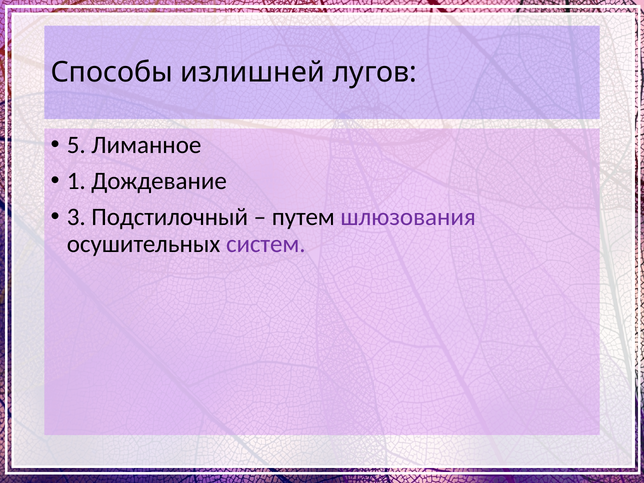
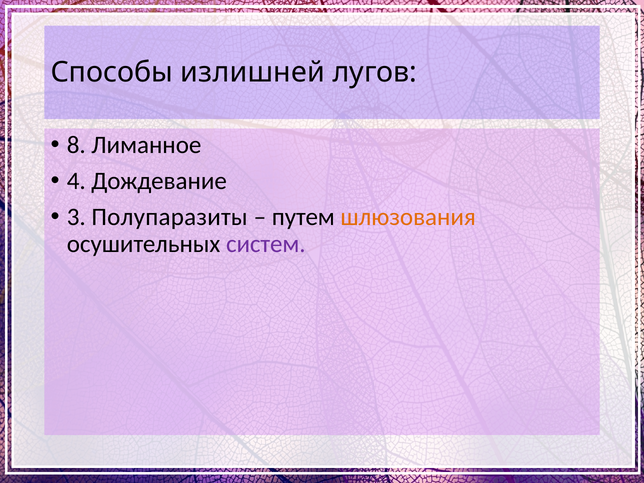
5: 5 -> 8
1: 1 -> 4
Подстилочный: Подстилочный -> Полупаразиты
шлюзования colour: purple -> orange
